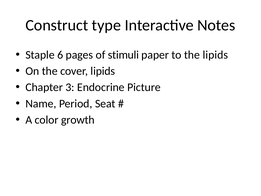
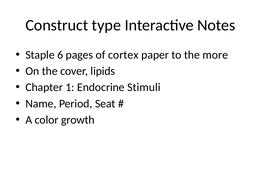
stimuli: stimuli -> cortex
the lipids: lipids -> more
3: 3 -> 1
Picture: Picture -> Stimuli
